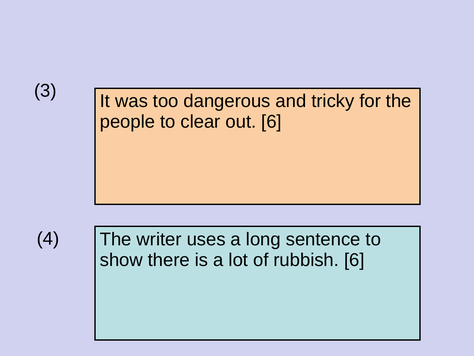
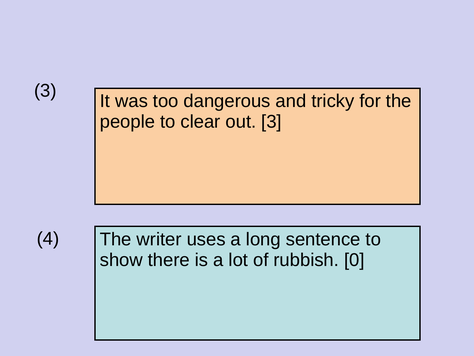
out 6: 6 -> 3
rubbish 6: 6 -> 0
